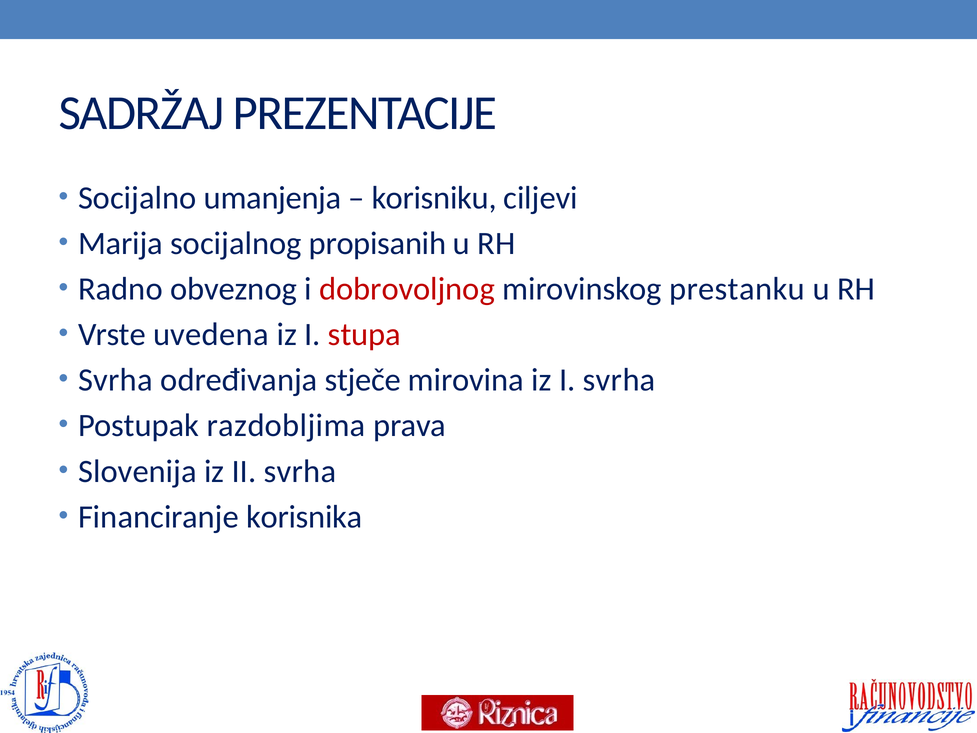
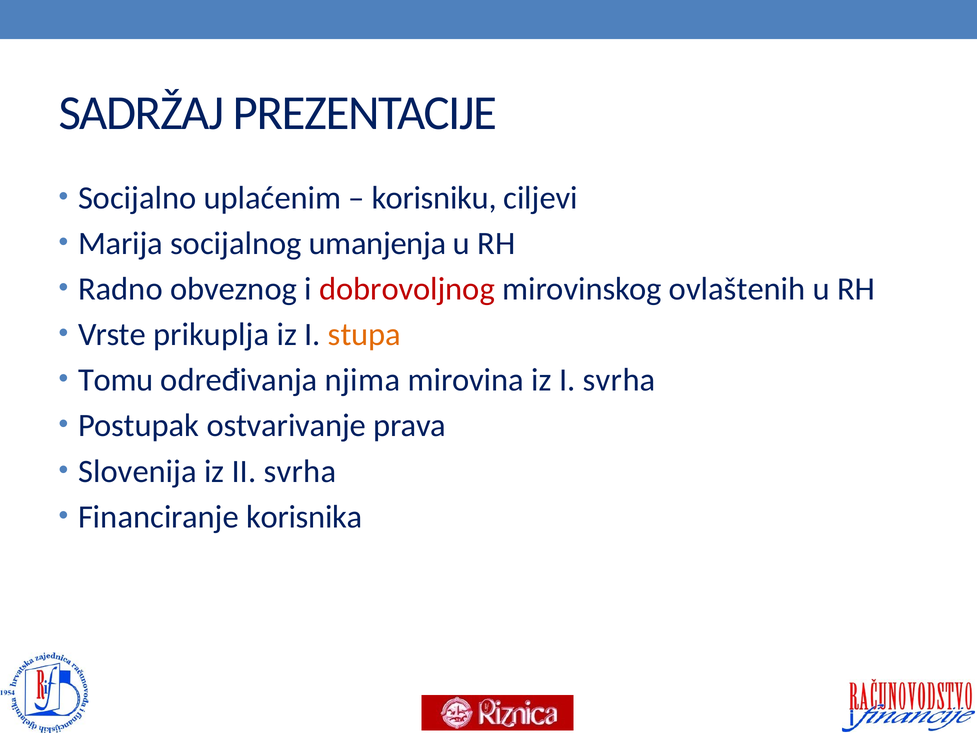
umanjenja: umanjenja -> uplaćenim
propisanih: propisanih -> umanjenja
prestanku: prestanku -> ovlaštenih
uvedena: uvedena -> prikuplja
stupa colour: red -> orange
Svrha at (115, 380): Svrha -> Tomu
stječe: stječe -> njima
razdobljima: razdobljima -> ostvarivanje
